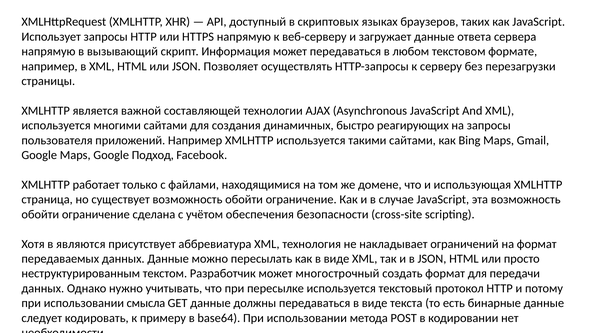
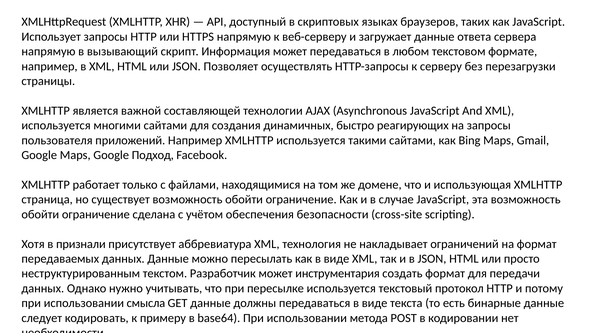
являются: являются -> признали
многострочный: многострочный -> инструментария
